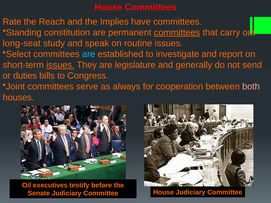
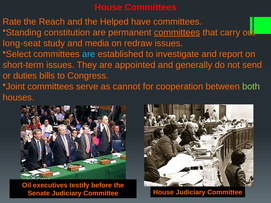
Implies: Implies -> Helped
speak: speak -> media
routine: routine -> redraw
issues at (60, 65) underline: present -> none
legislature: legislature -> appointed
always: always -> cannot
both colour: pink -> light green
